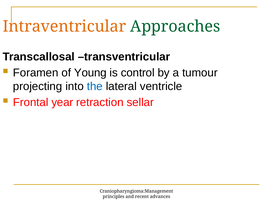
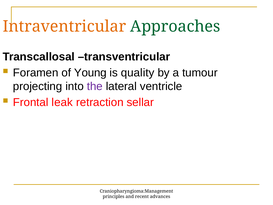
control: control -> quality
the colour: blue -> purple
year: year -> leak
